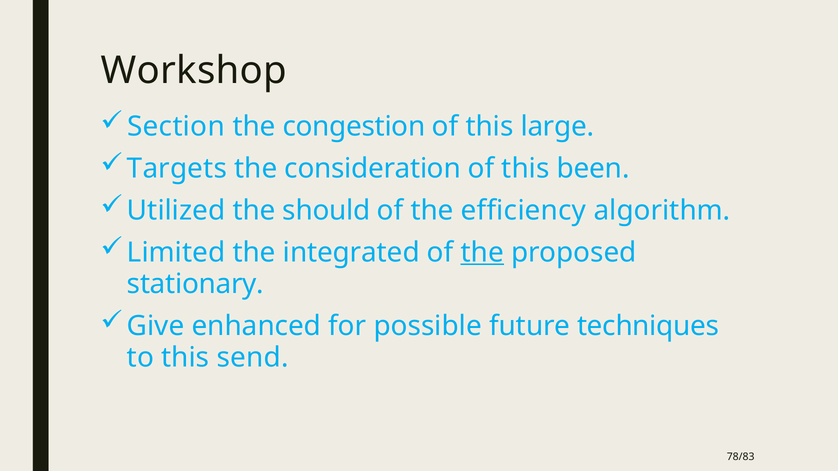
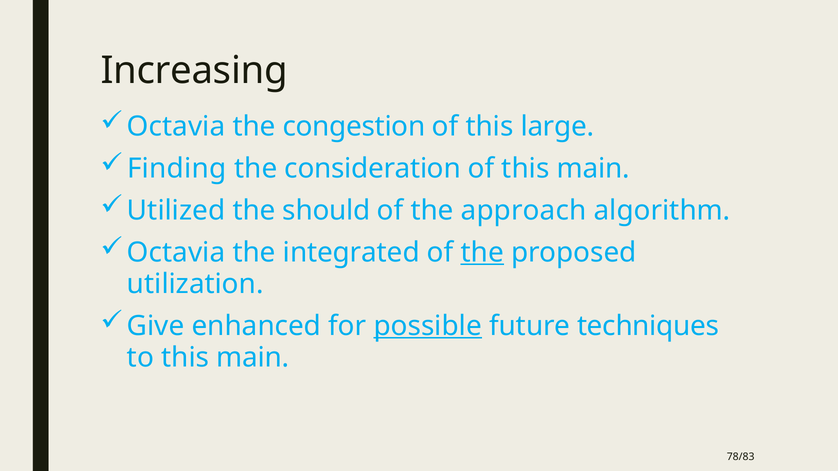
Workshop: Workshop -> Increasing
Section at (176, 127): Section -> Octavia
Targets: Targets -> Finding
of this been: been -> main
efficiency: efficiency -> approach
Limited at (176, 253): Limited -> Octavia
stationary: stationary -> utilization
possible underline: none -> present
to this send: send -> main
